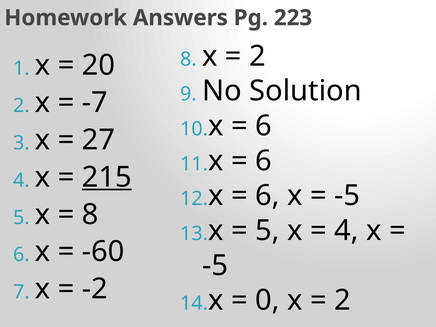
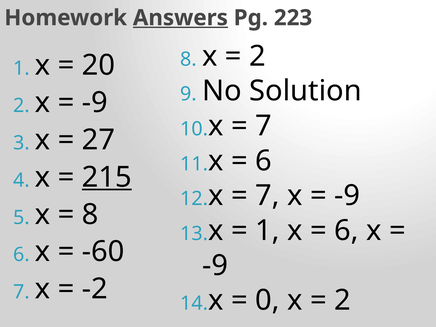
Answers underline: none -> present
-7 at (95, 103): -7 -> -9
6 at (264, 126): 6 -> 7
6 at (267, 196): 6 -> 7
-5 at (347, 196): -5 -> -9
5 at (267, 231): 5 -> 1
4 at (346, 231): 4 -> 6
-5 at (215, 265): -5 -> -9
